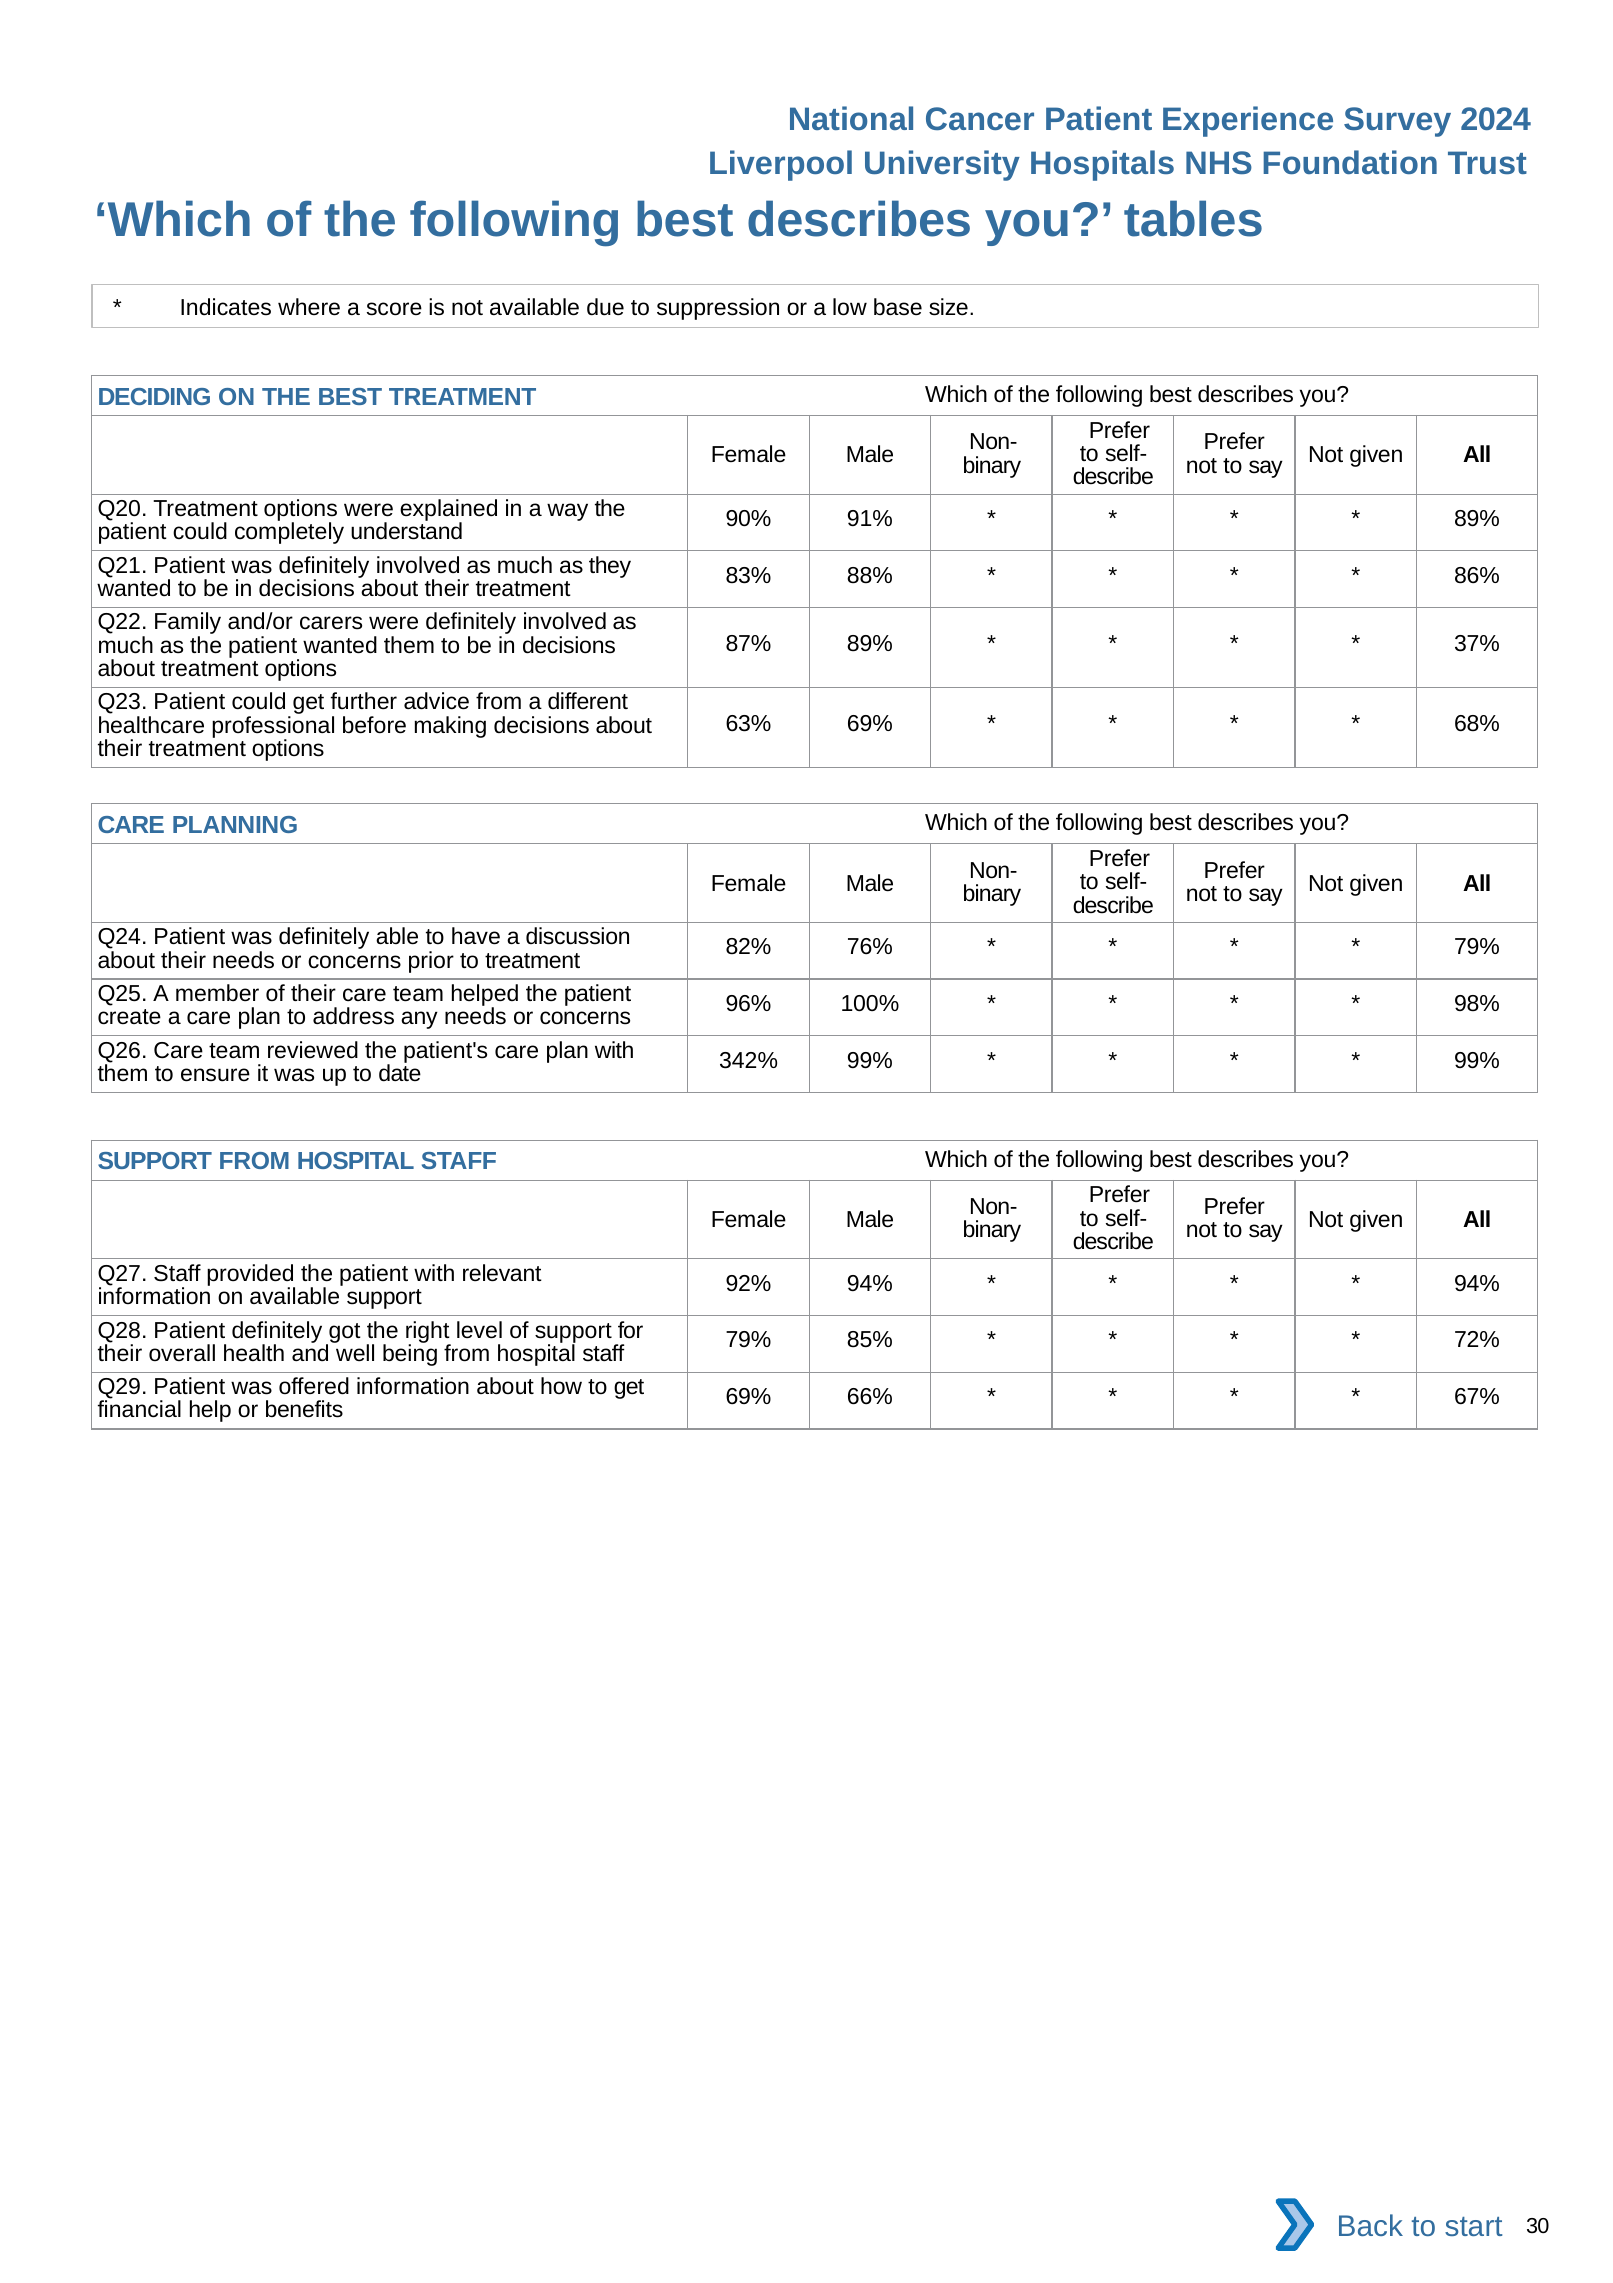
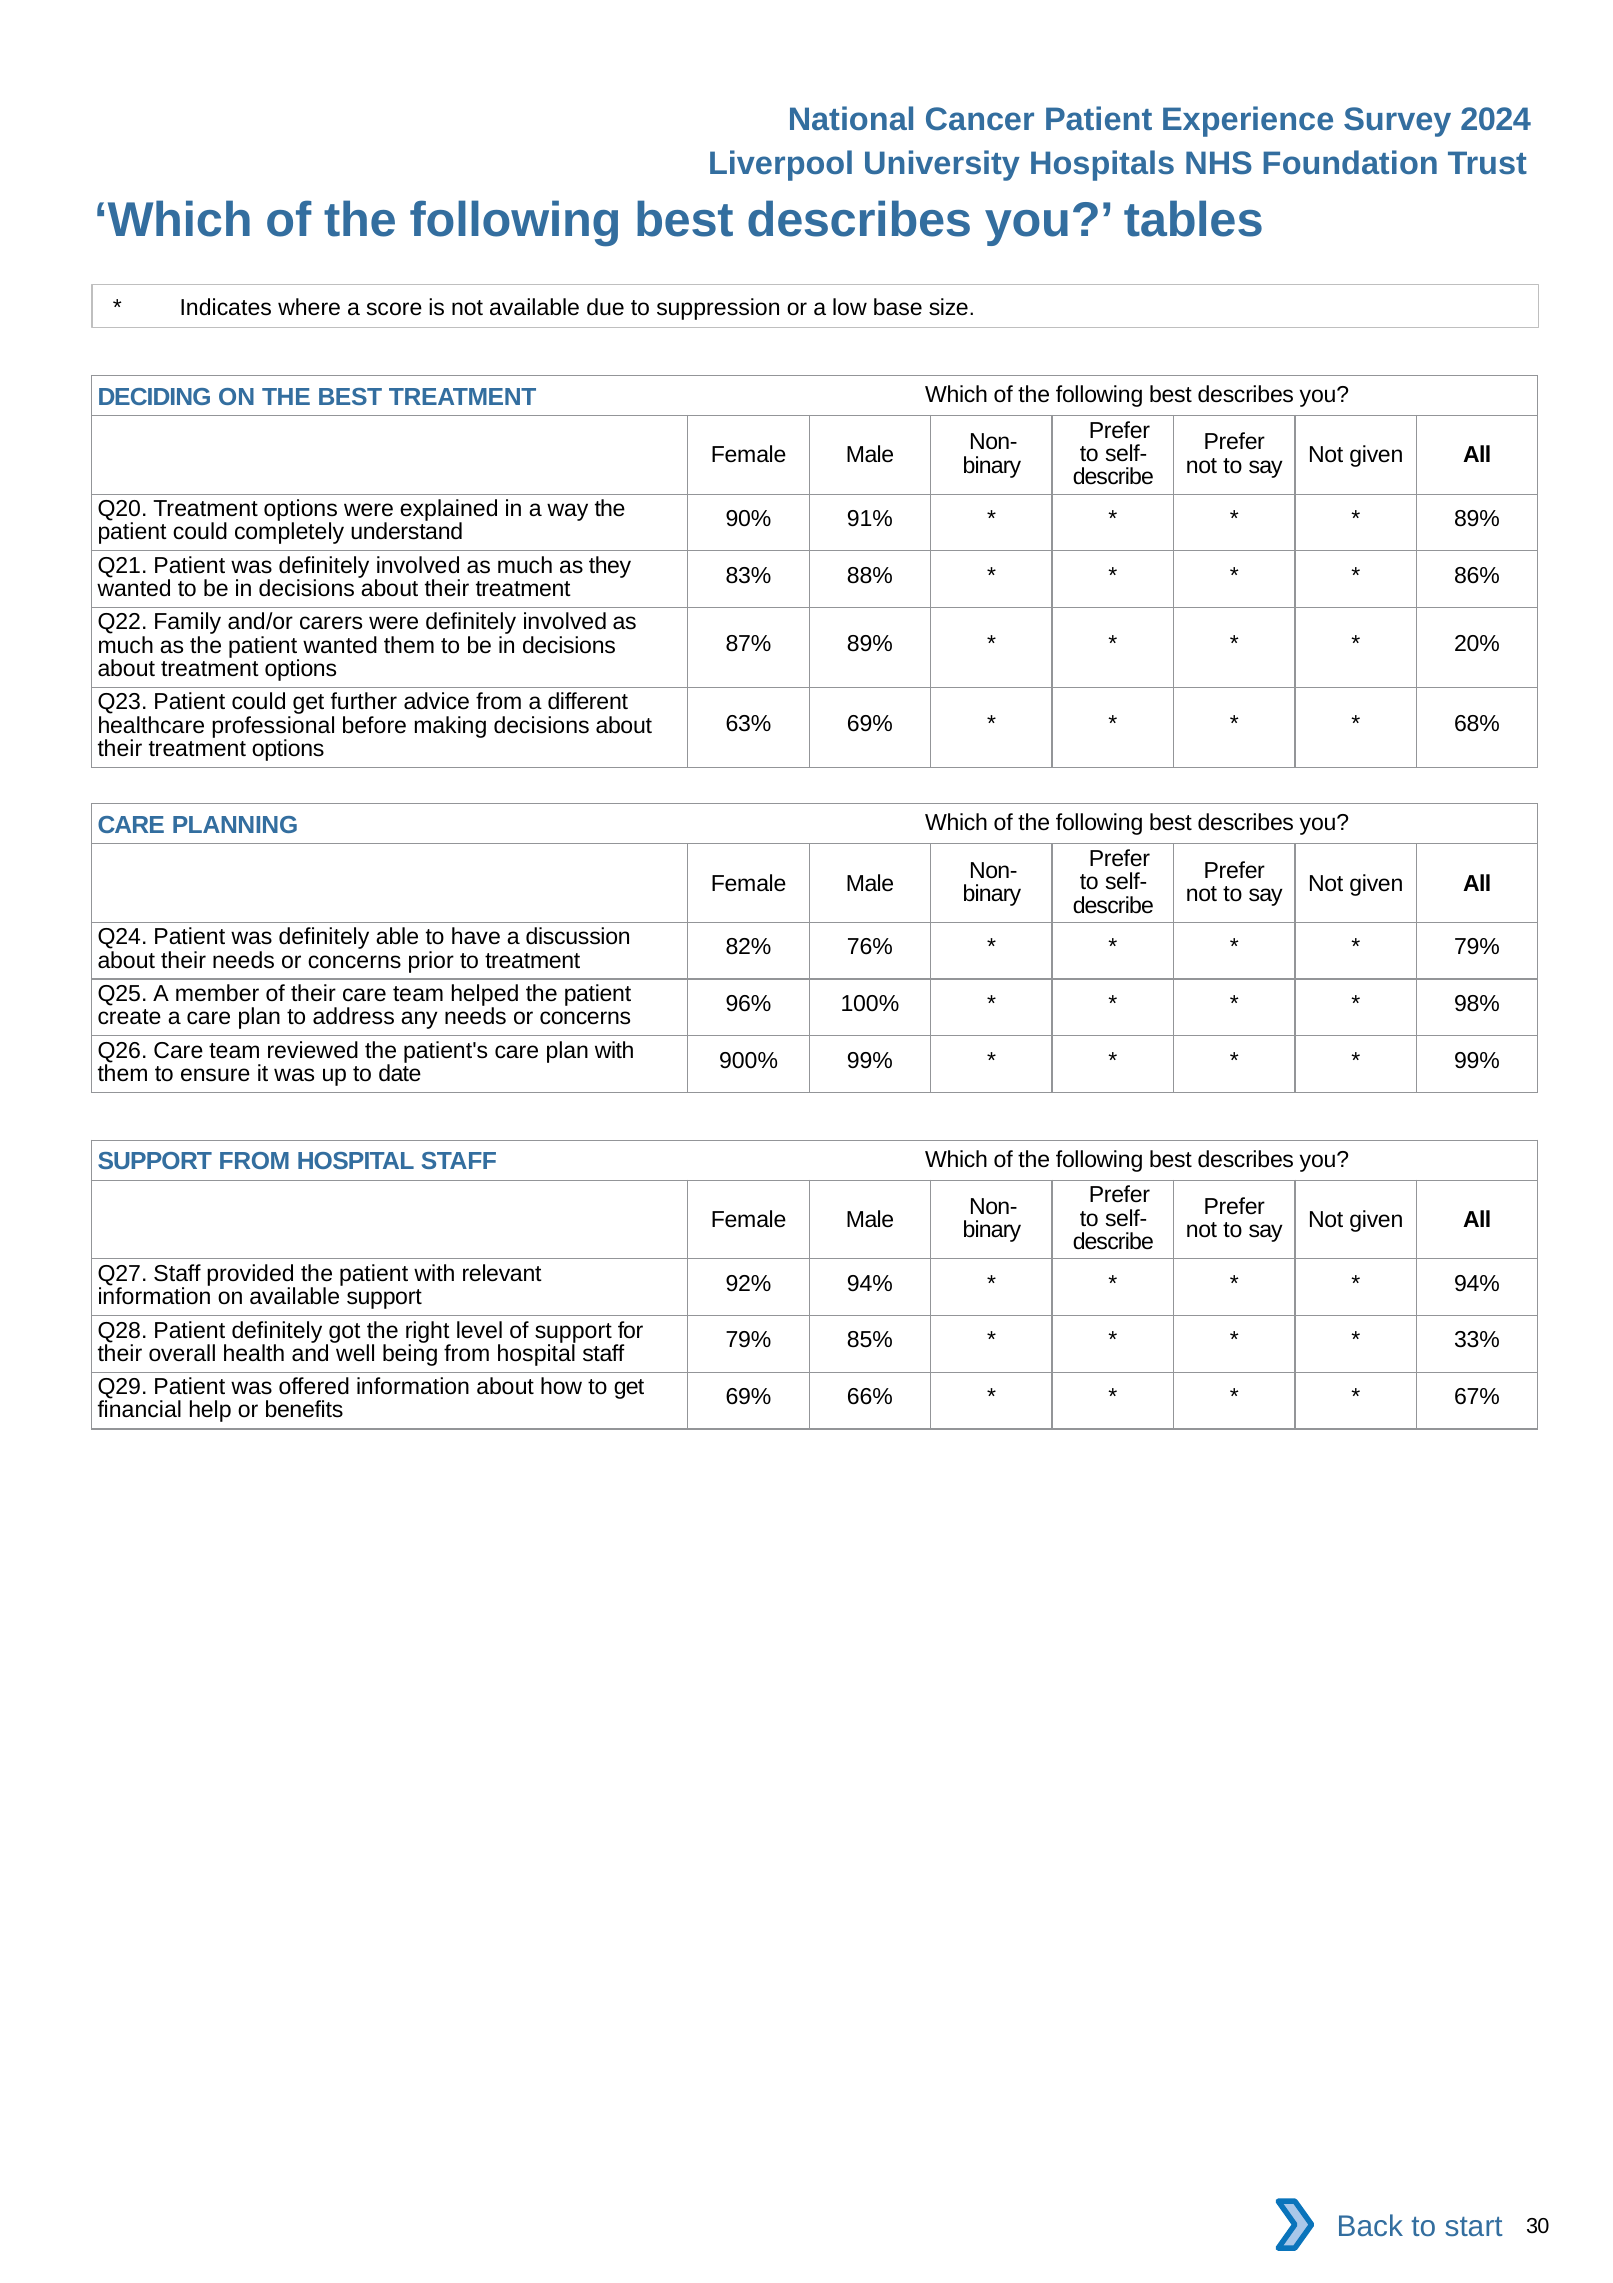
37%: 37% -> 20%
342%: 342% -> 900%
72%: 72% -> 33%
